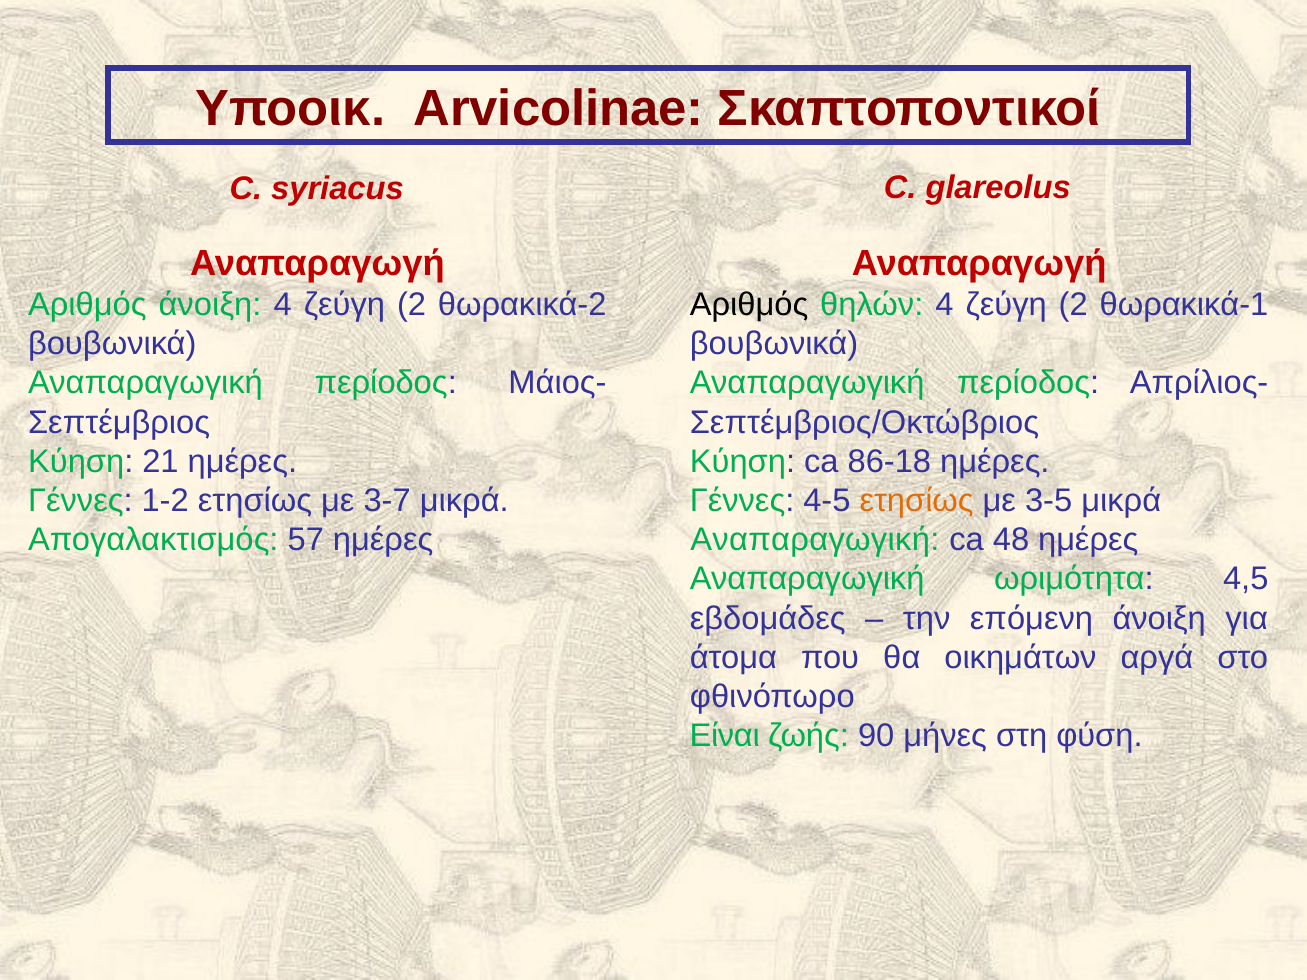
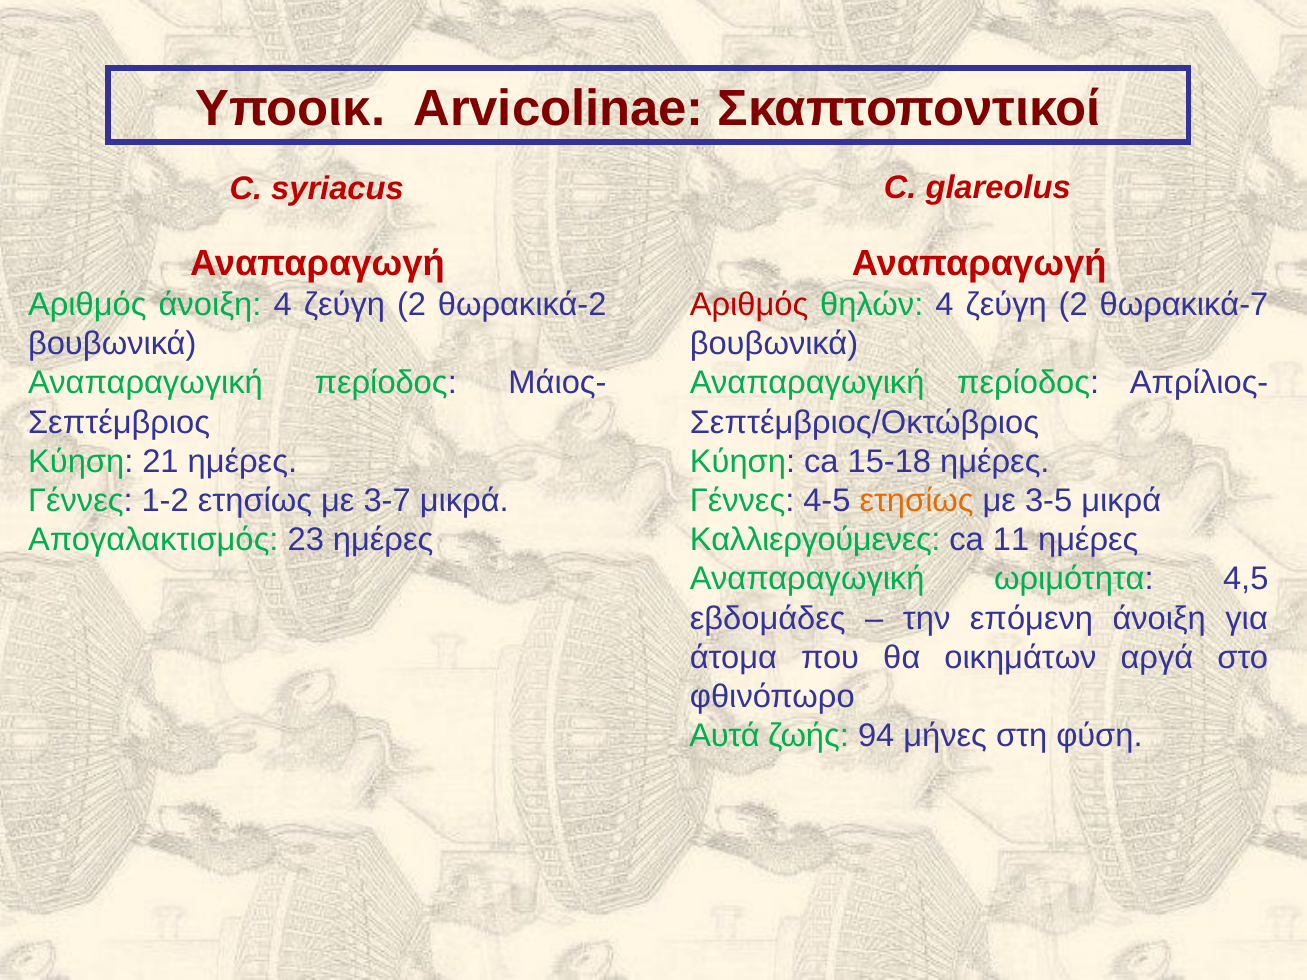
Αριθμός at (749, 305) colour: black -> red
θωρακικά-1: θωρακικά-1 -> θωρακικά-7
86-18: 86-18 -> 15-18
Αναπαραγωγική at (815, 540): Αναπαραγωγική -> Καλλιεργούμενες
48: 48 -> 11
57: 57 -> 23
Είναι: Είναι -> Αυτά
90: 90 -> 94
